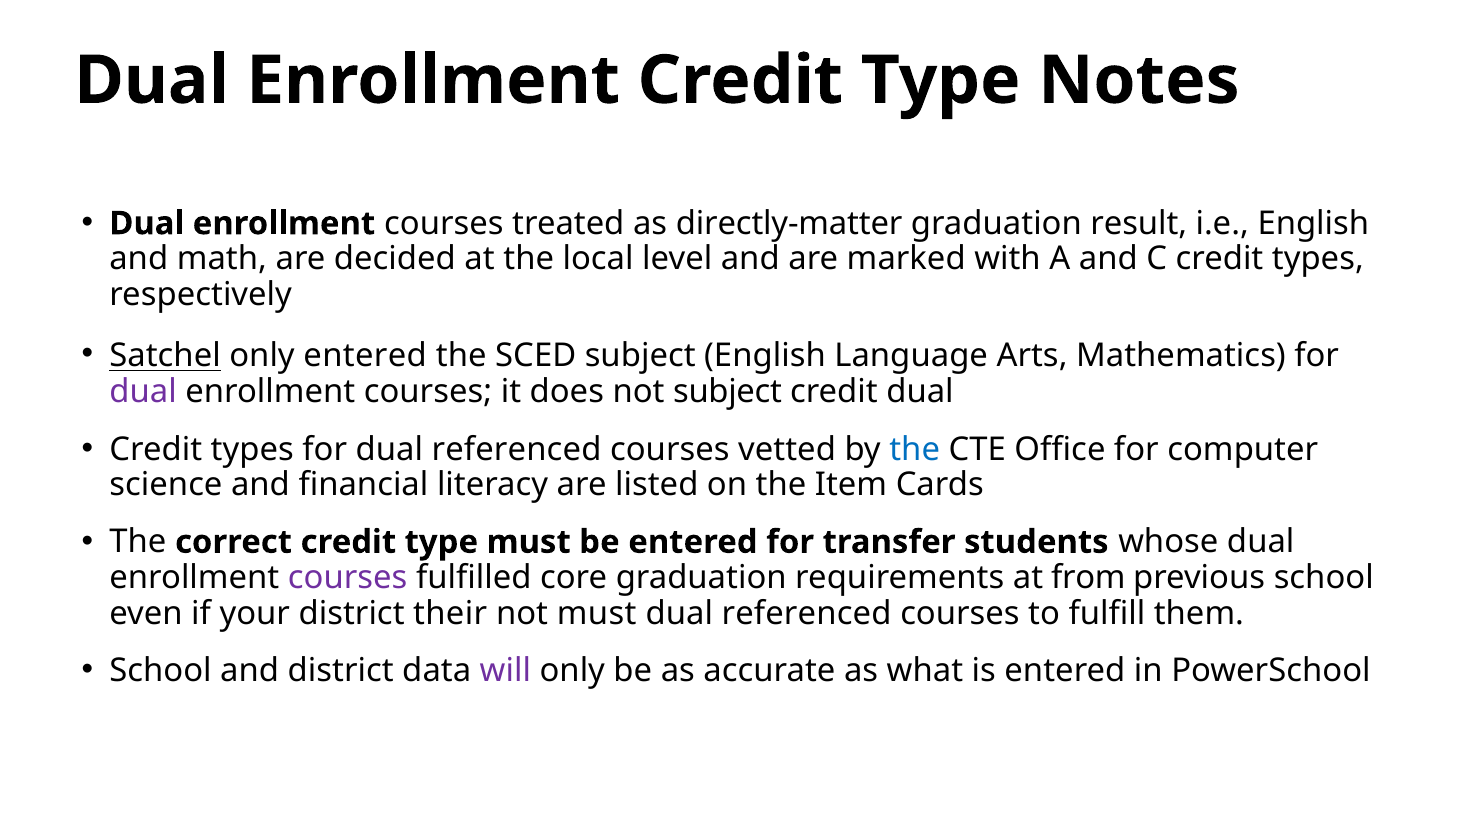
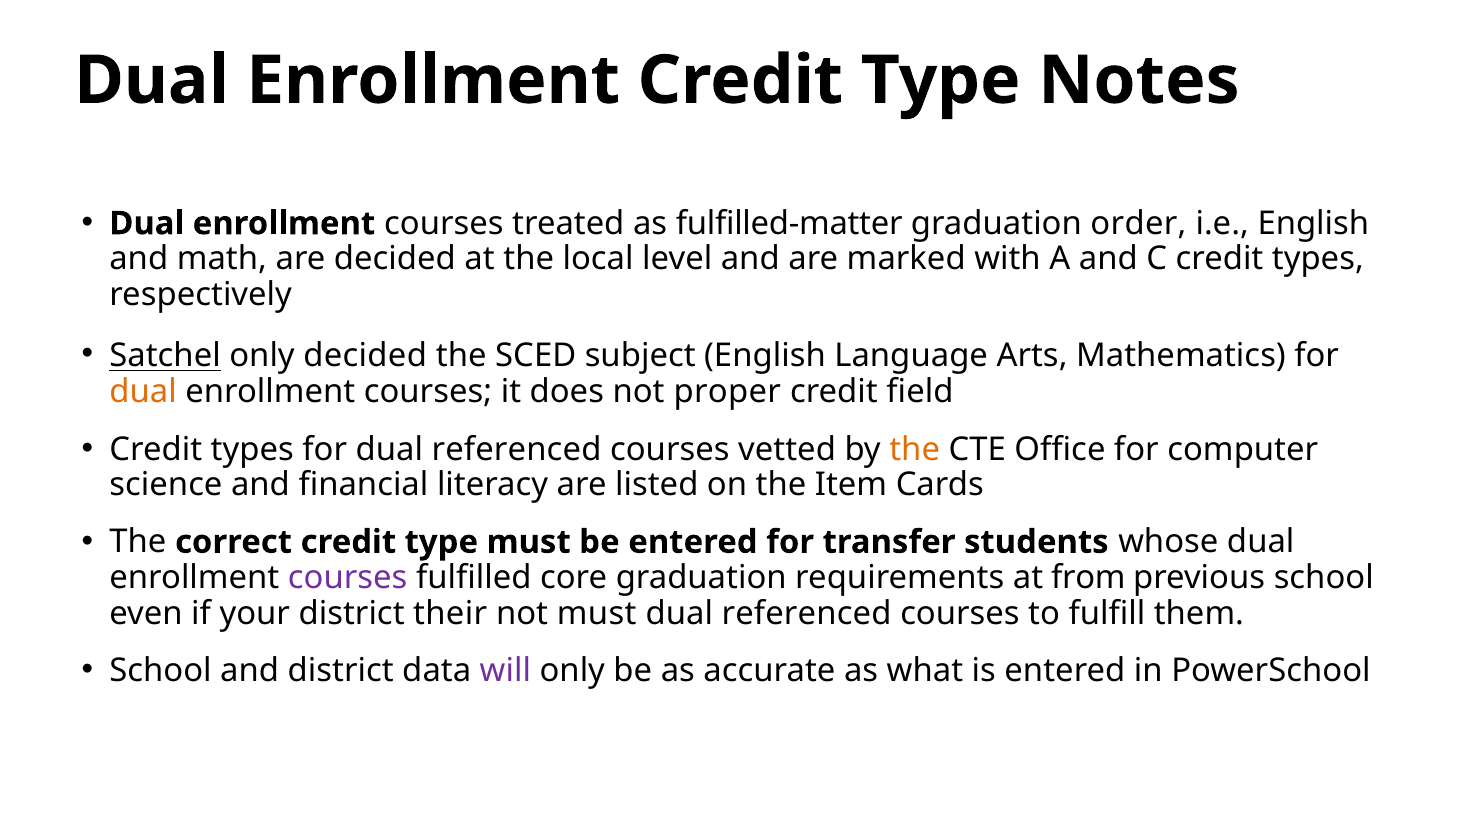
directly-matter: directly-matter -> fulfilled-matter
result: result -> order
only entered: entered -> decided
dual at (143, 392) colour: purple -> orange
not subject: subject -> proper
credit dual: dual -> field
the at (915, 449) colour: blue -> orange
